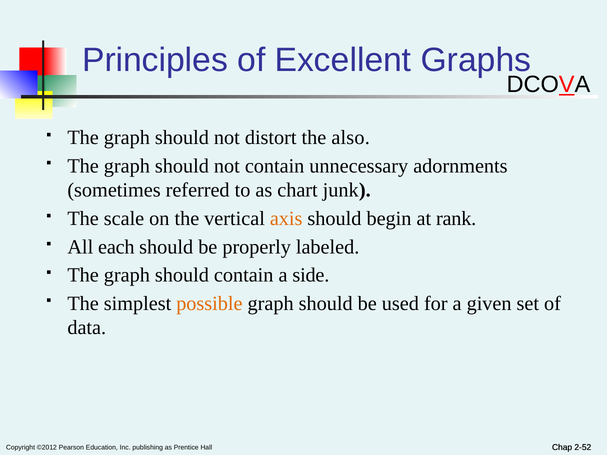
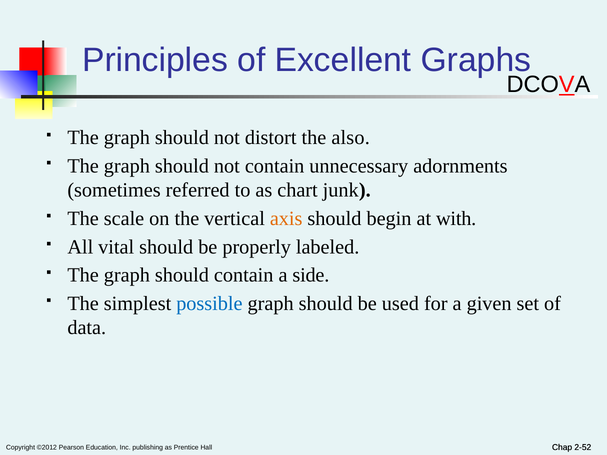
rank: rank -> with
each: each -> vital
possible colour: orange -> blue
